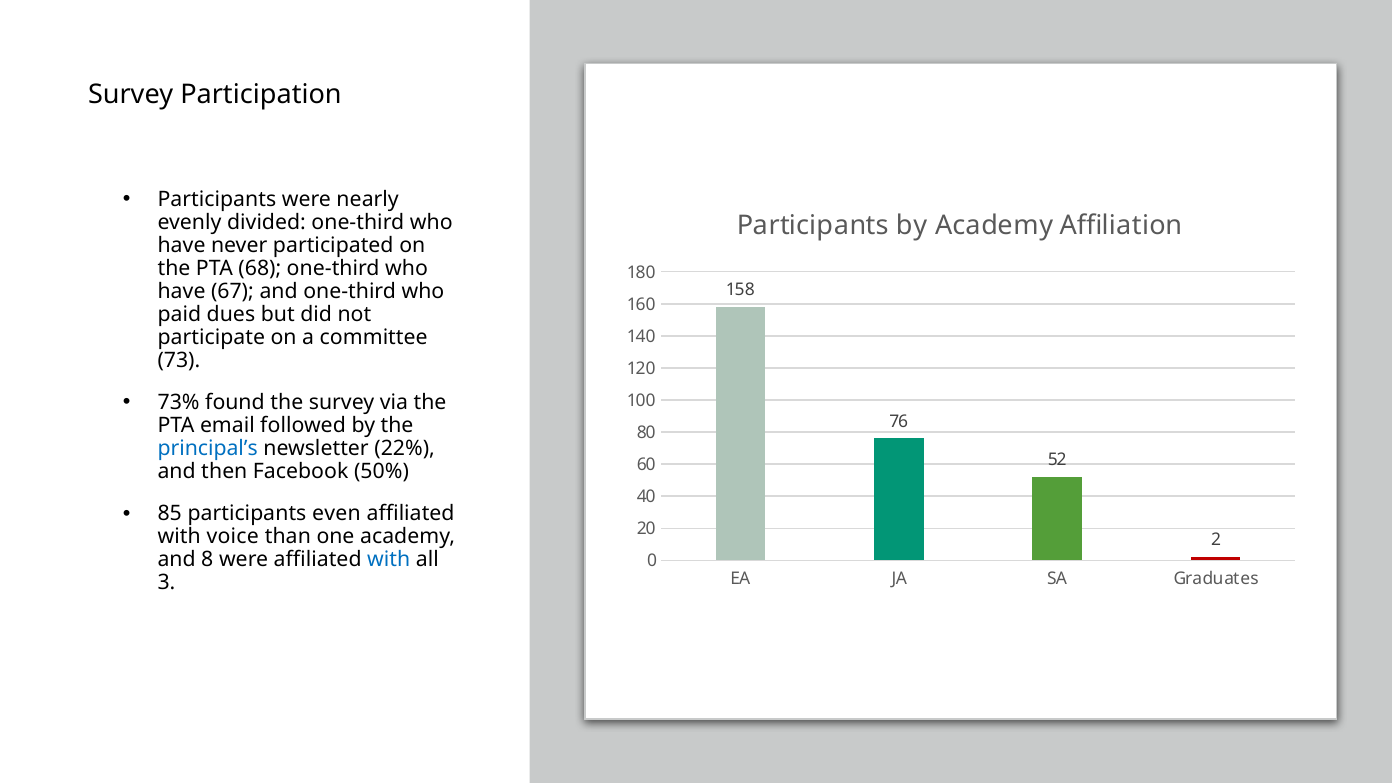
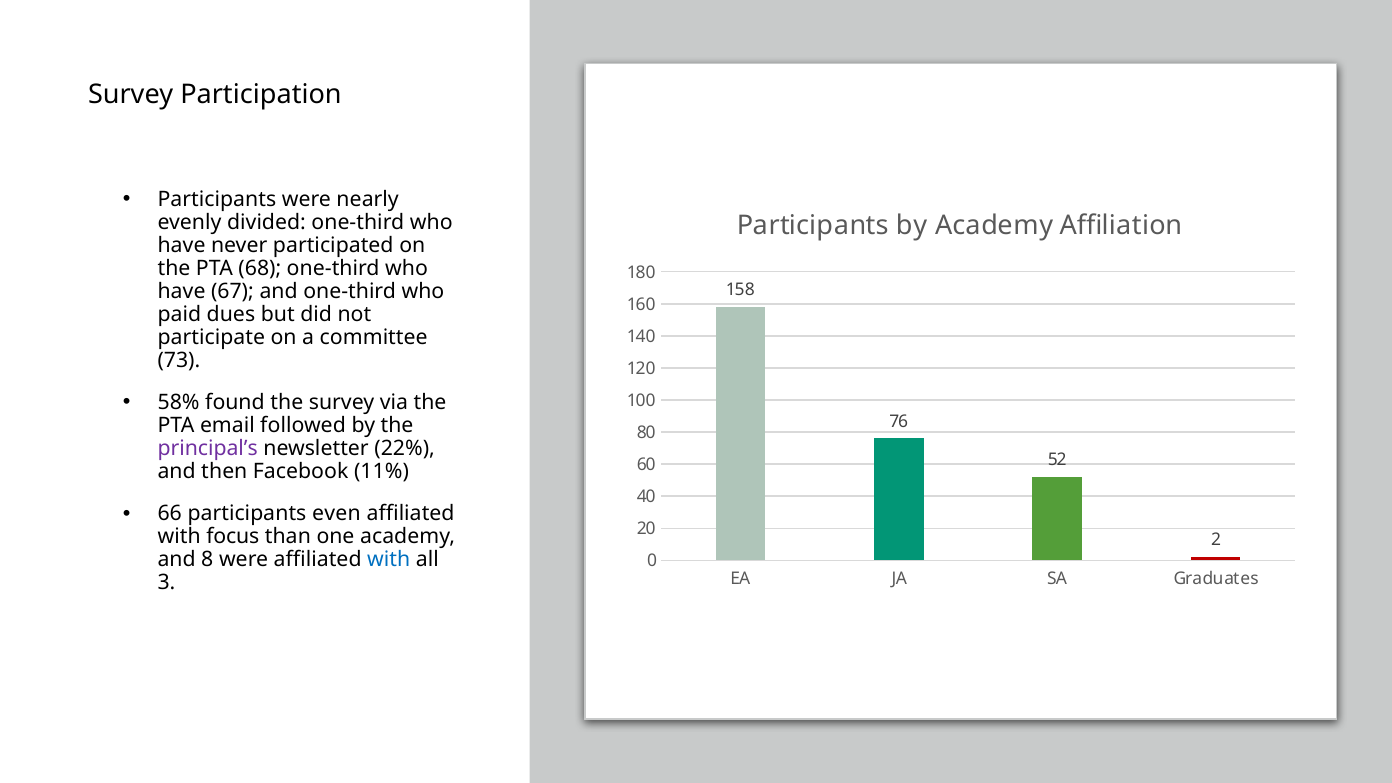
73%: 73% -> 58%
principal’s colour: blue -> purple
50%: 50% -> 11%
85: 85 -> 66
voice: voice -> focus
